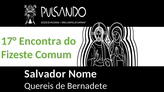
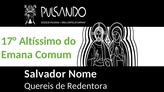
Encontra: Encontra -> Altíssimo
Fizeste: Fizeste -> Emana
Bernadete: Bernadete -> Redentora
